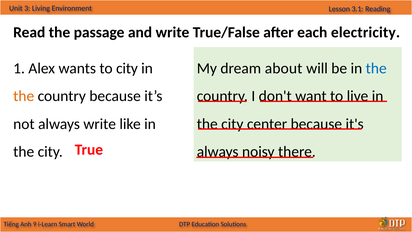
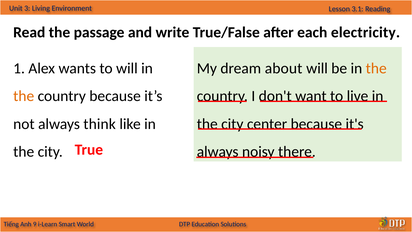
to city: city -> will
the at (376, 68) colour: blue -> orange
always write: write -> think
